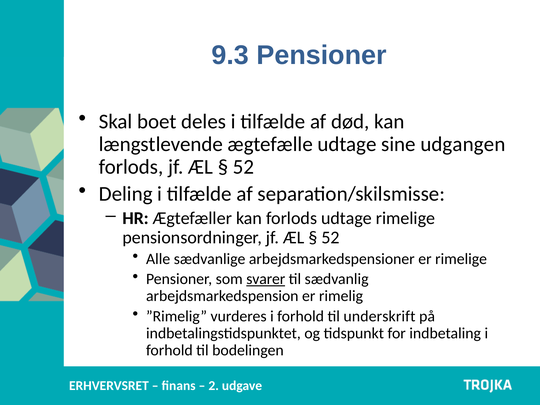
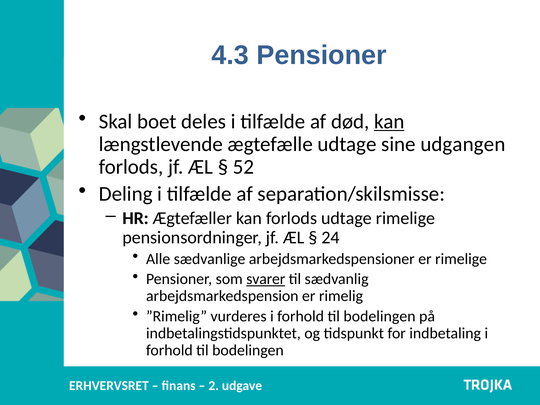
9.3: 9.3 -> 4.3
kan at (389, 121) underline: none -> present
52 at (331, 238): 52 -> 24
underskrift at (379, 316): underskrift -> bodelingen
